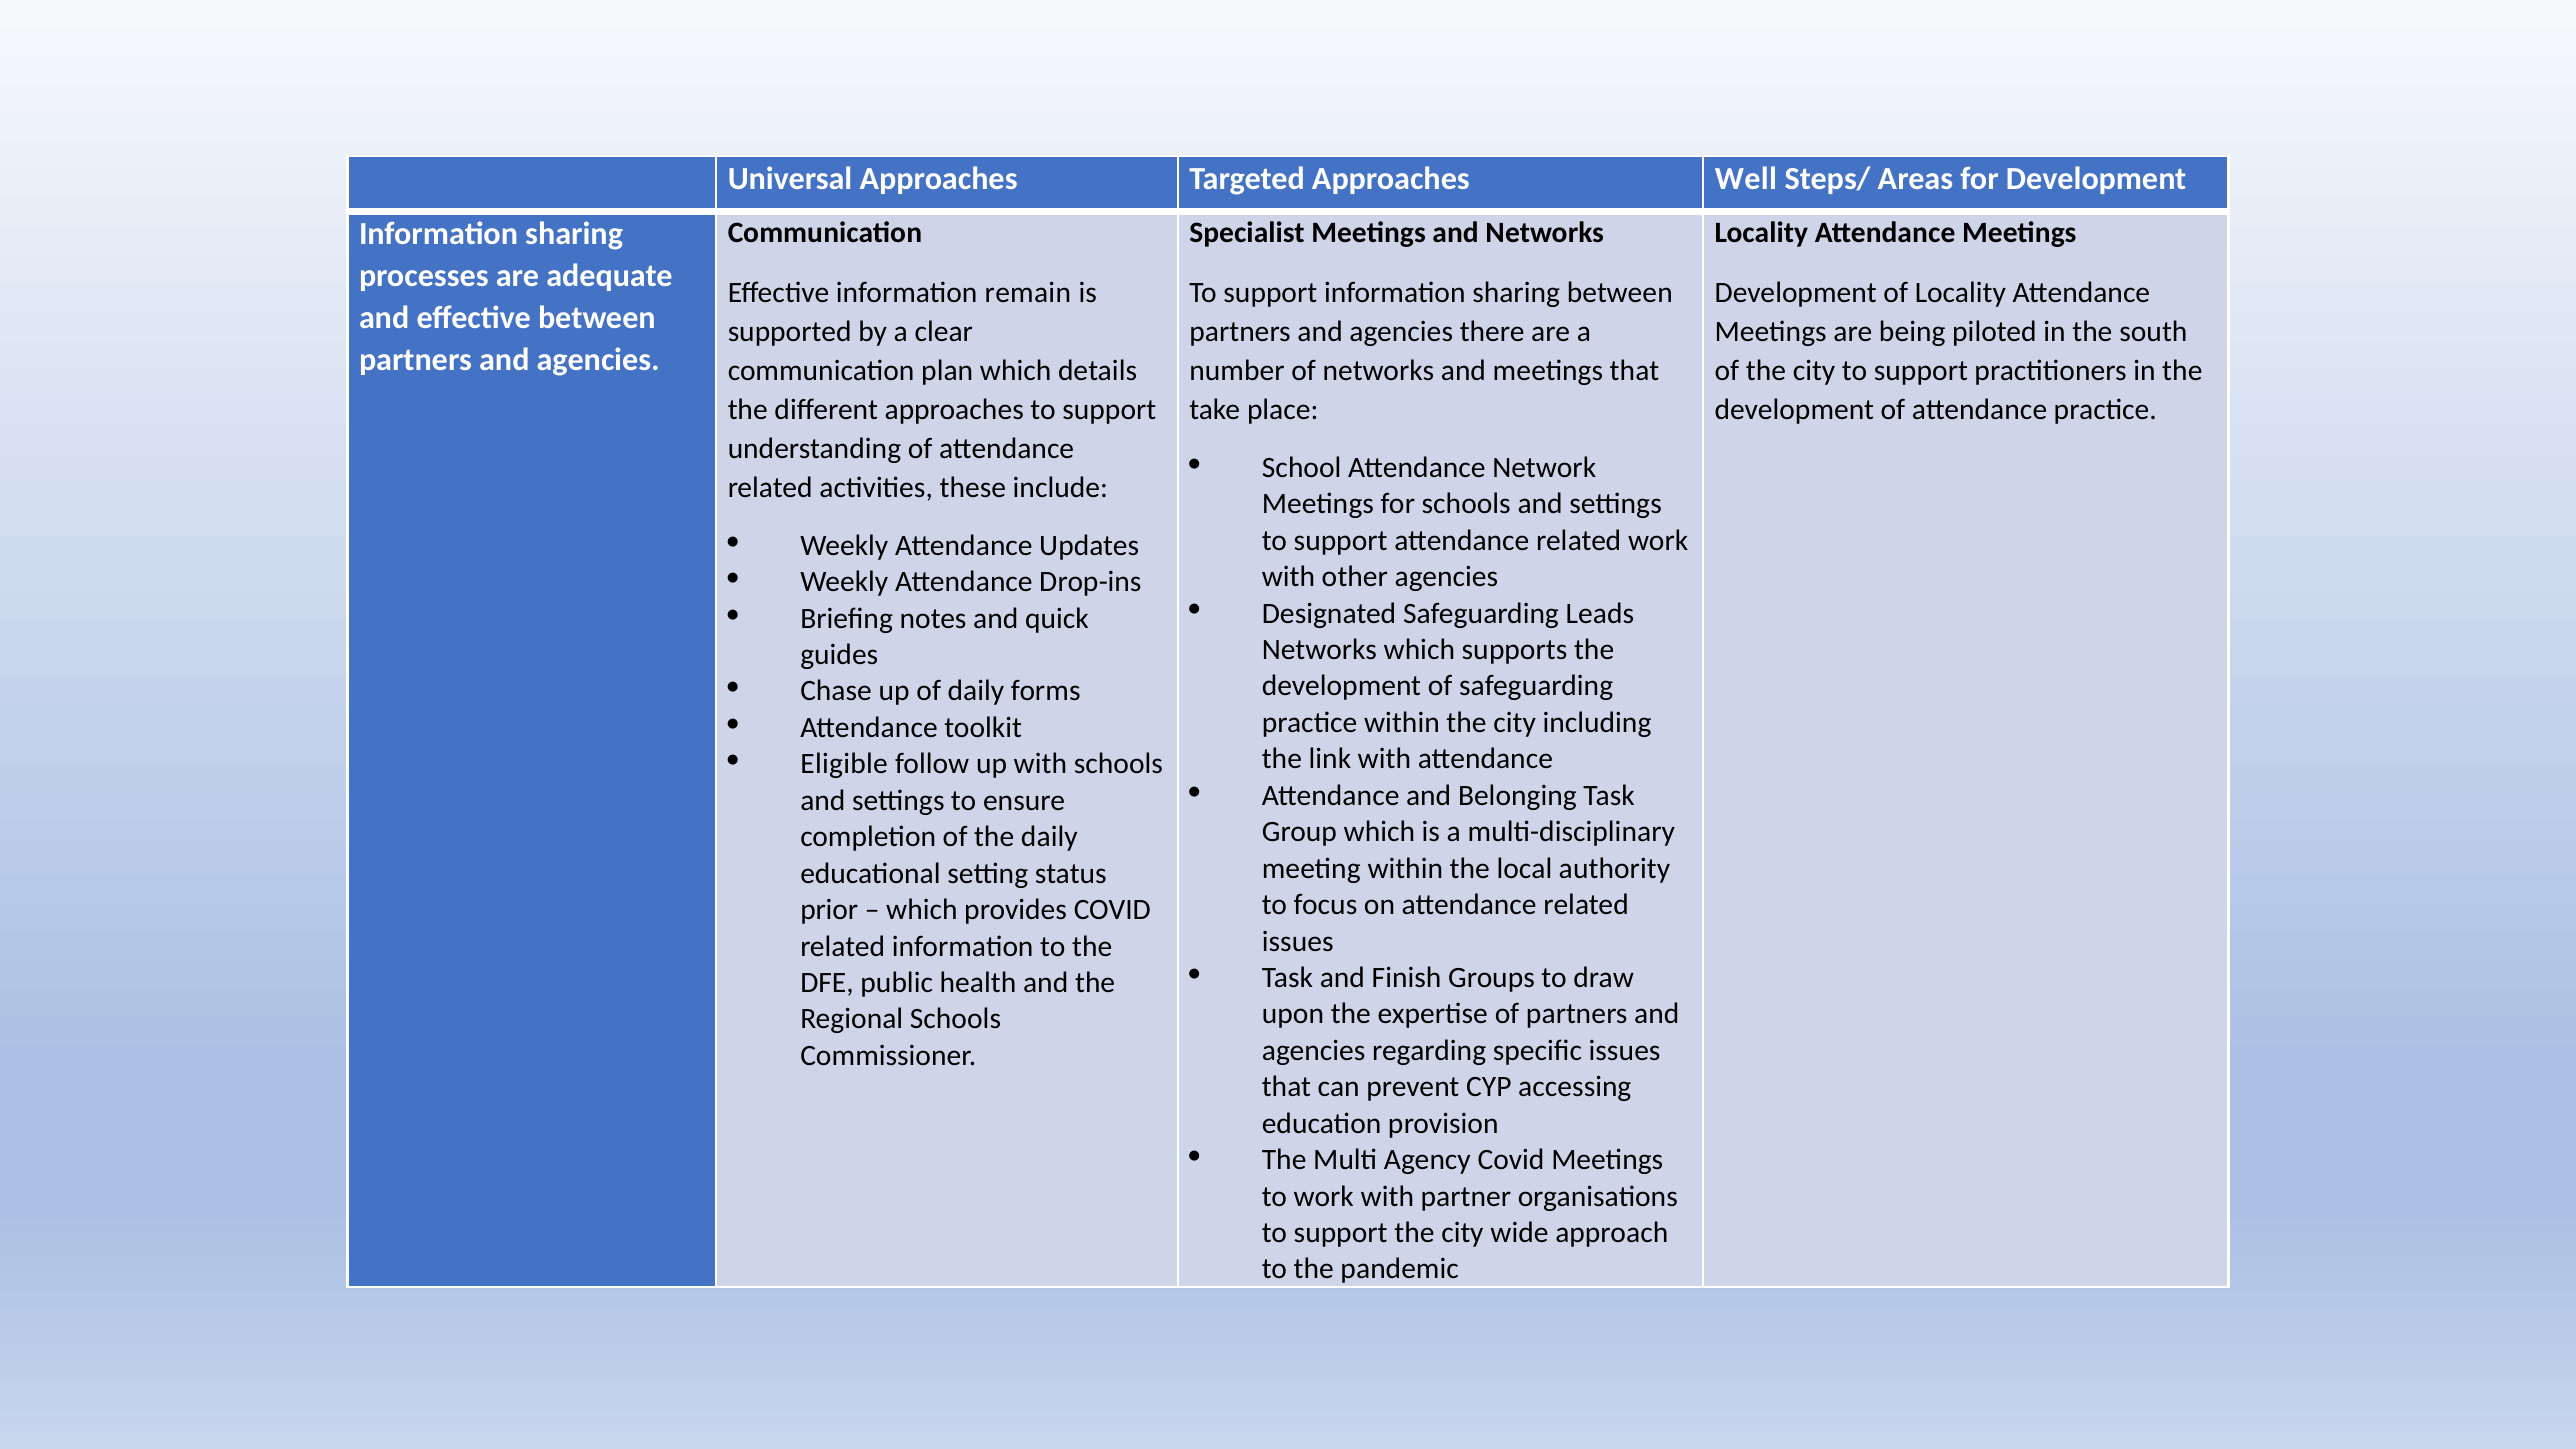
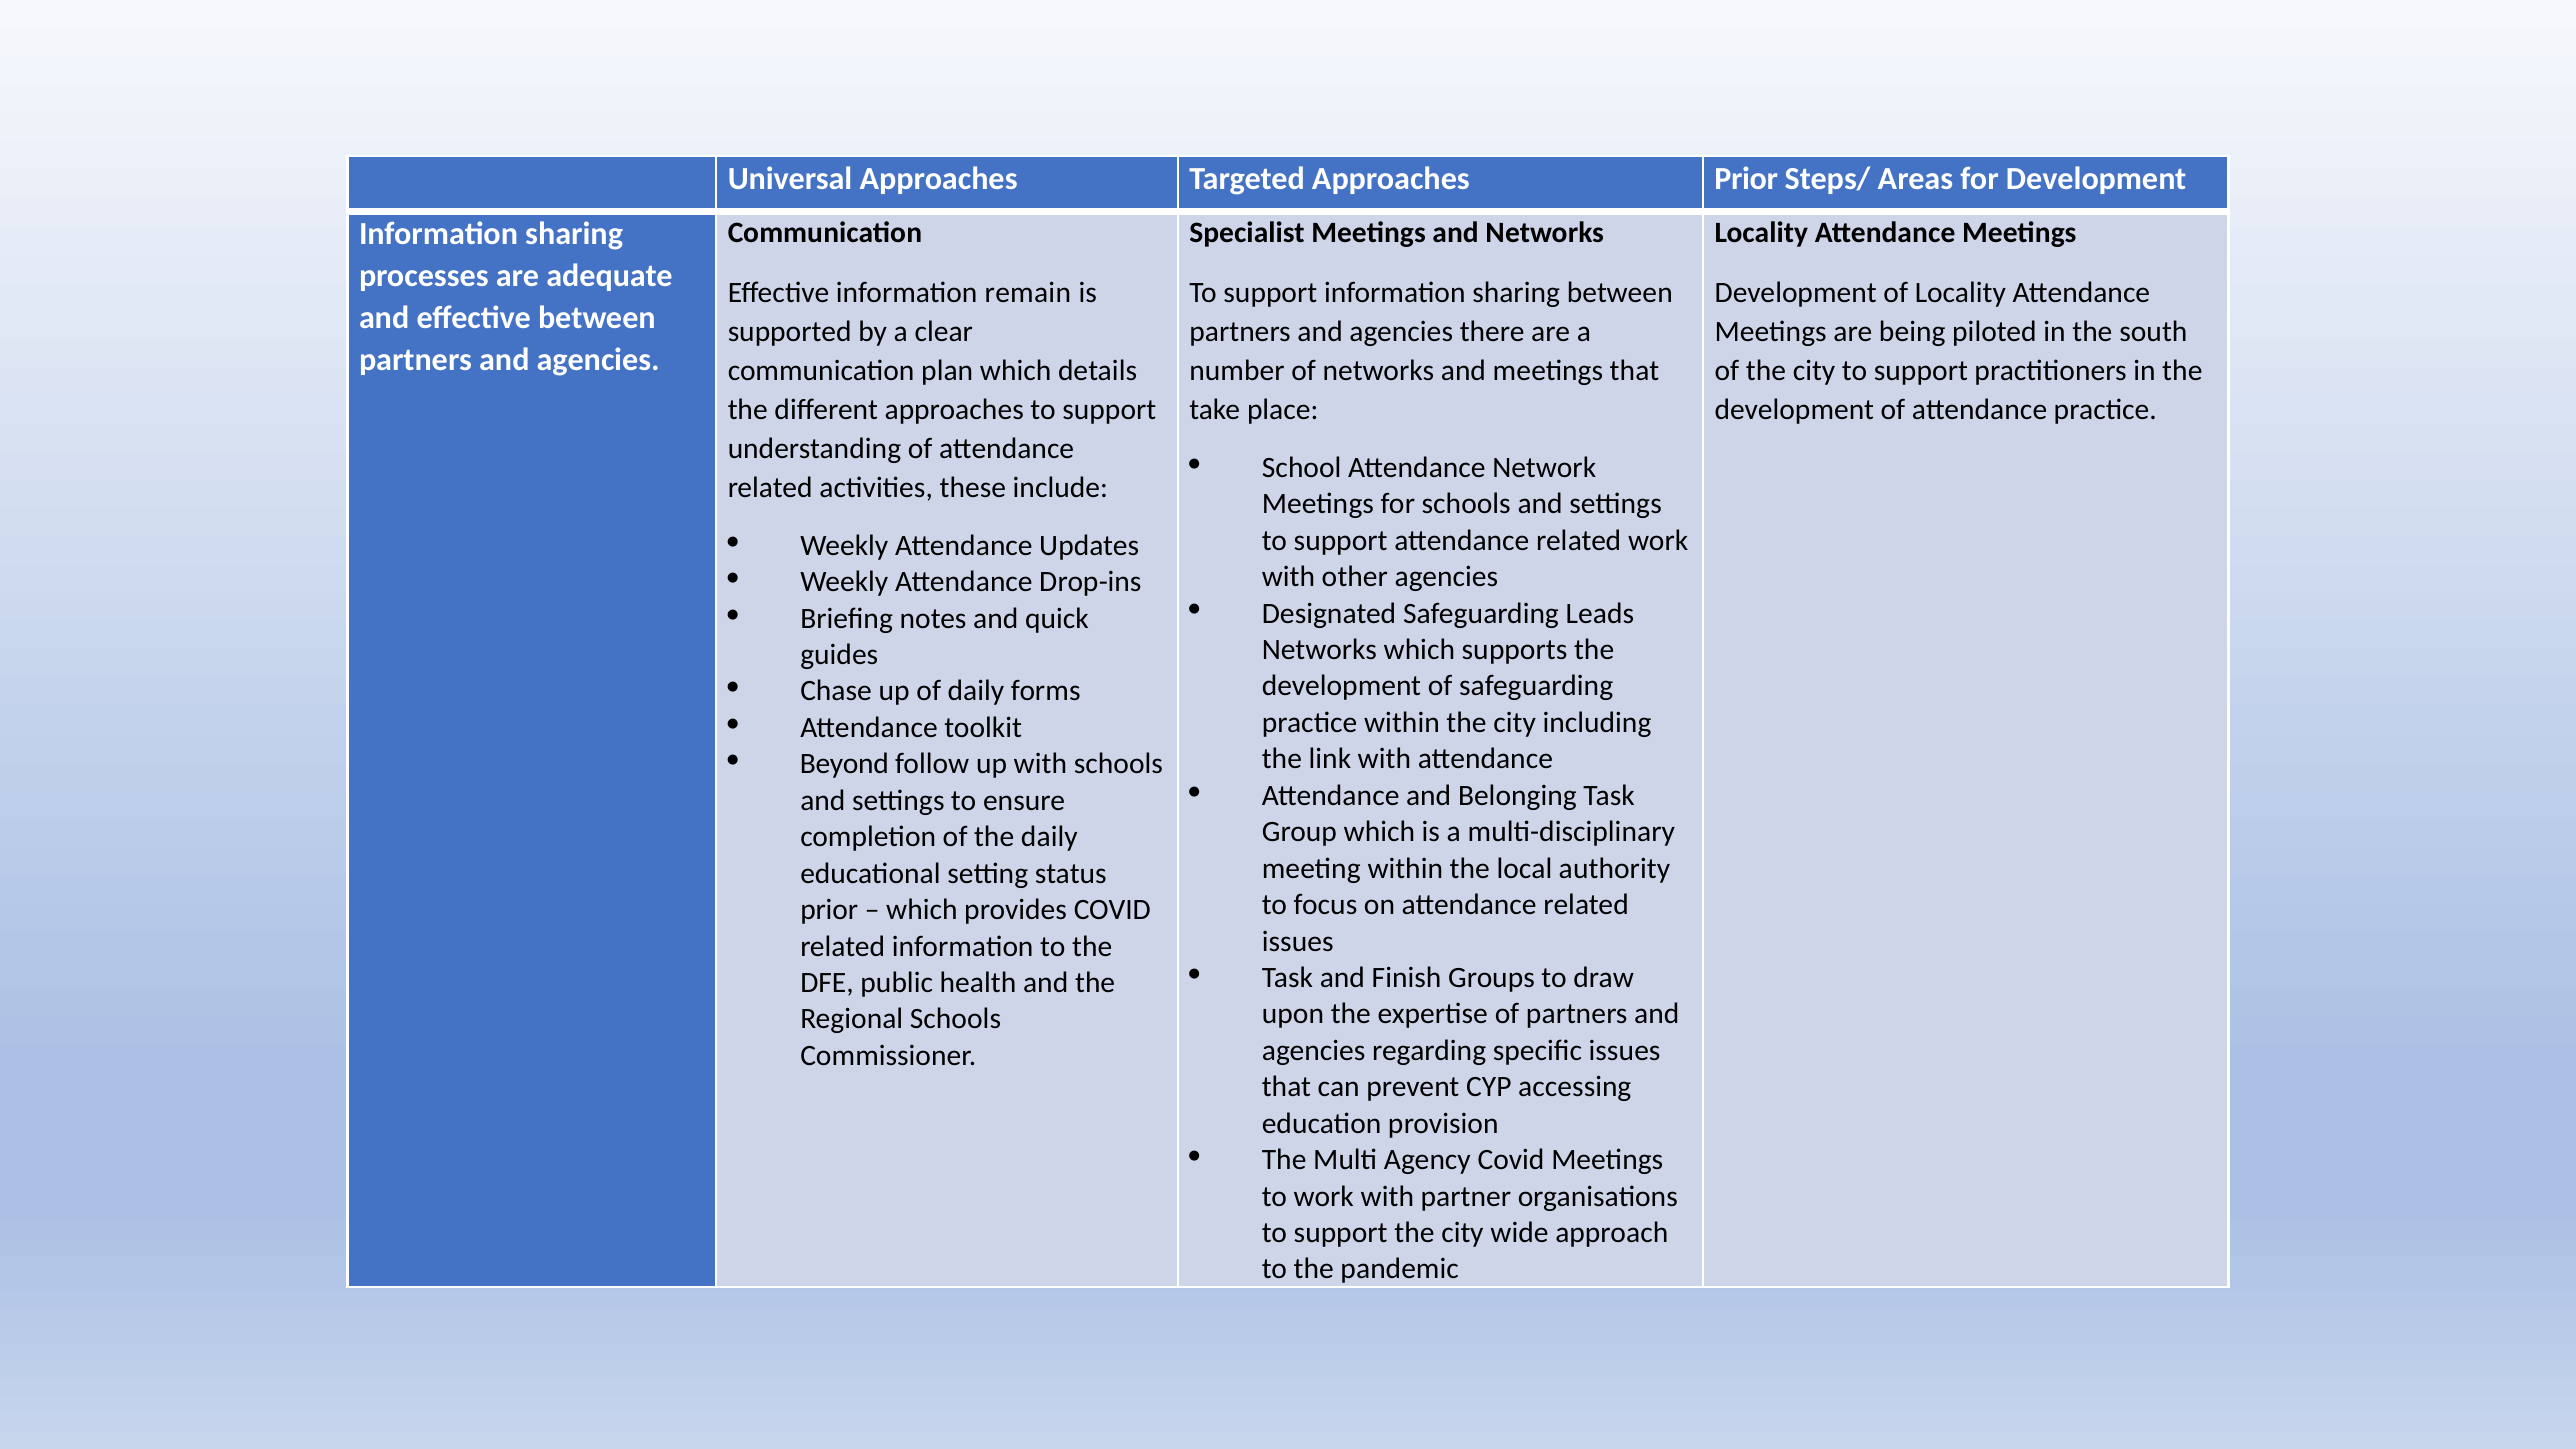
Approaches Well: Well -> Prior
Eligible: Eligible -> Beyond
